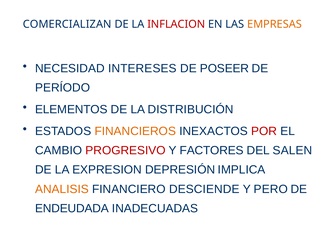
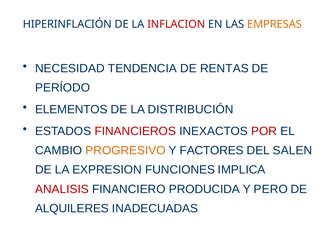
COMERCIALIZAN: COMERCIALIZAN -> HIPERINFLACIÓN
INTERESES: INTERESES -> TENDENCIA
POSEER: POSEER -> RENTAS
FINANCIEROS colour: orange -> red
PROGRESIVO colour: red -> orange
DEPRESIÓN: DEPRESIÓN -> FUNCIONES
ANALISIS colour: orange -> red
DESCIENDE: DESCIENDE -> PRODUCIDA
ENDEUDADA: ENDEUDADA -> ALQUILERES
